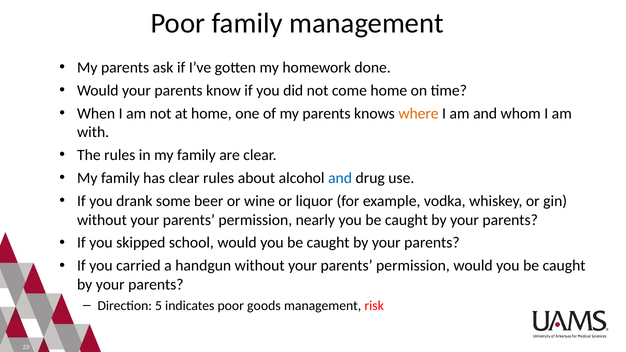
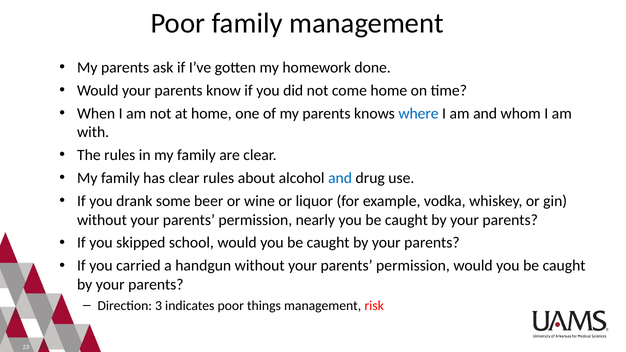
where colour: orange -> blue
5: 5 -> 3
goods: goods -> things
